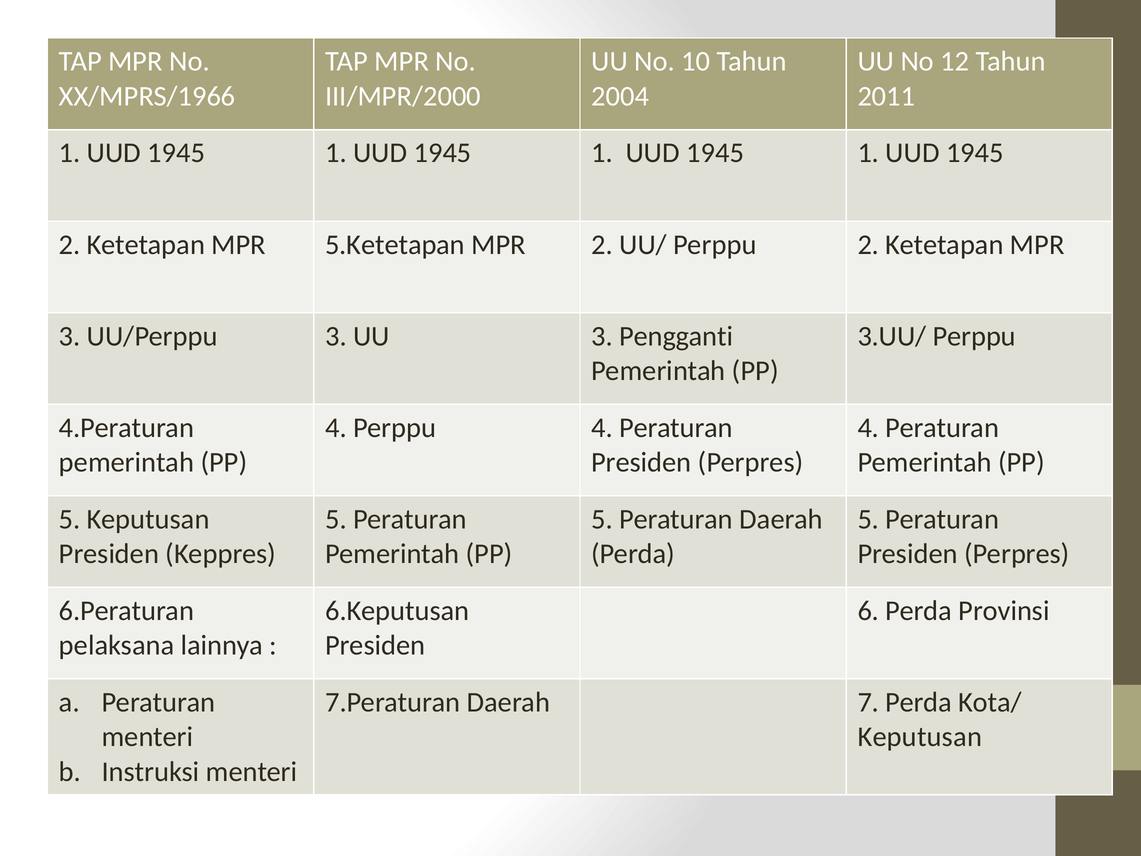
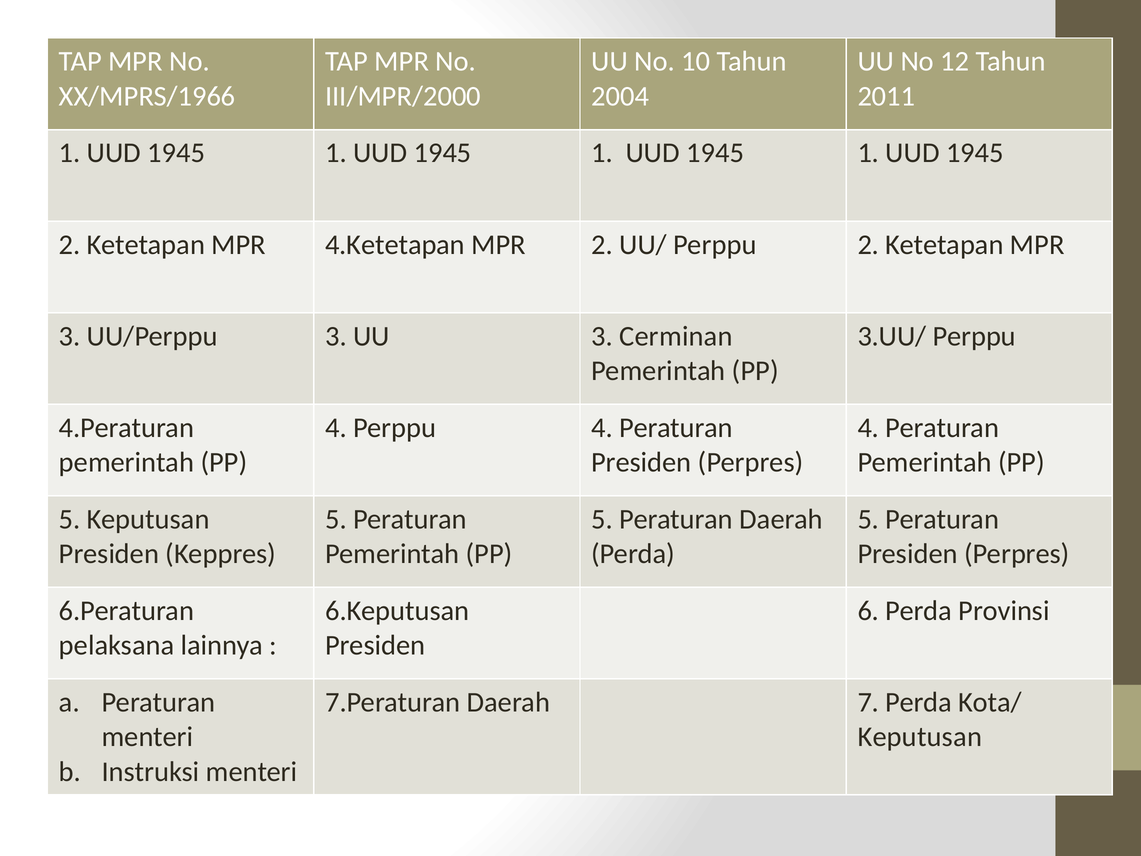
5.Ketetapan: 5.Ketetapan -> 4.Ketetapan
Pengganti: Pengganti -> Cerminan
